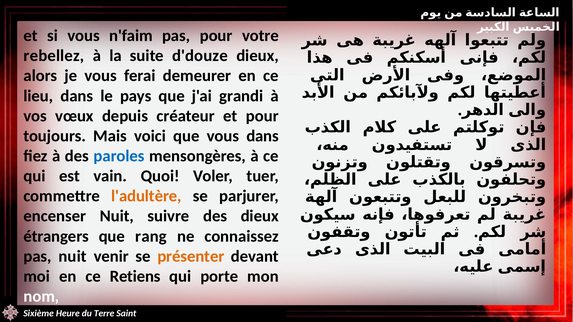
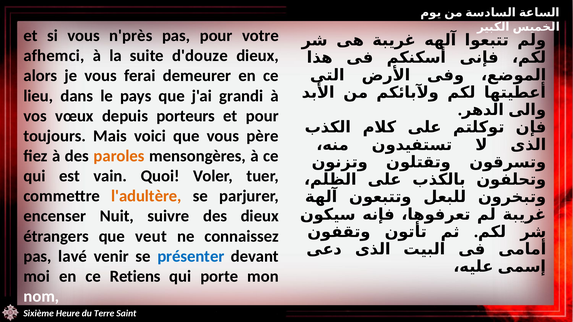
n'faim: n'faim -> n'près
rebellez: rebellez -> afhemci
créateur: créateur -> porteurs
vous dans: dans -> père
paroles colour: blue -> orange
rang: rang -> veut
pas nuit: nuit -> lavé
présenter colour: orange -> blue
